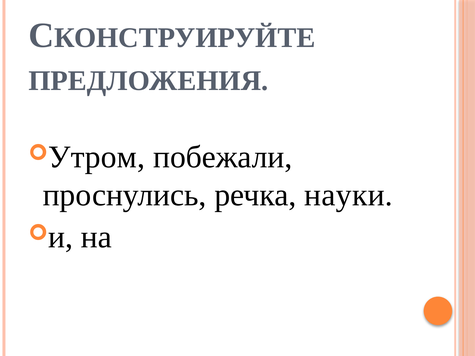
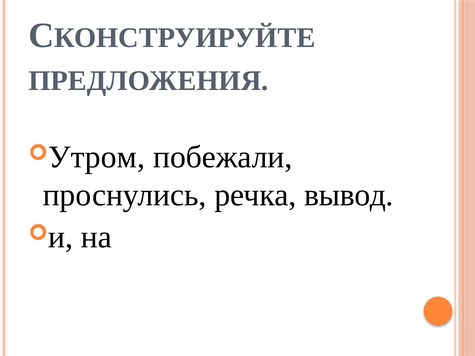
науки: науки -> вывод
